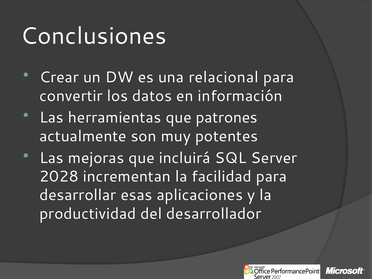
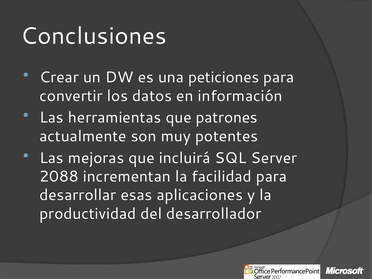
relacional: relacional -> peticiones
2028: 2028 -> 2088
